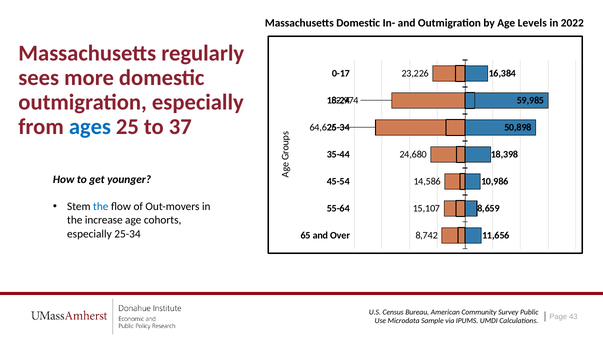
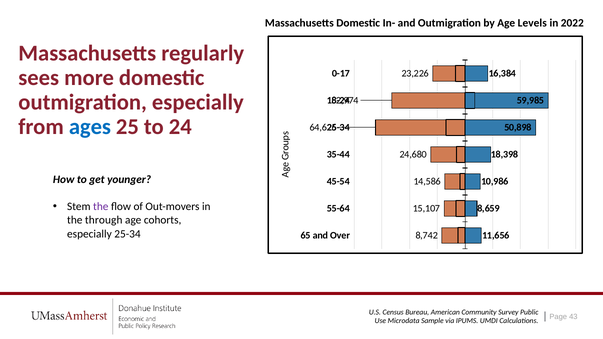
37: 37 -> 24
the at (101, 207) colour: blue -> purple
increase: increase -> through
